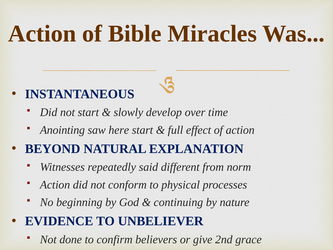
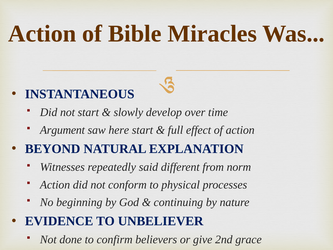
Anointing: Anointing -> Argument
